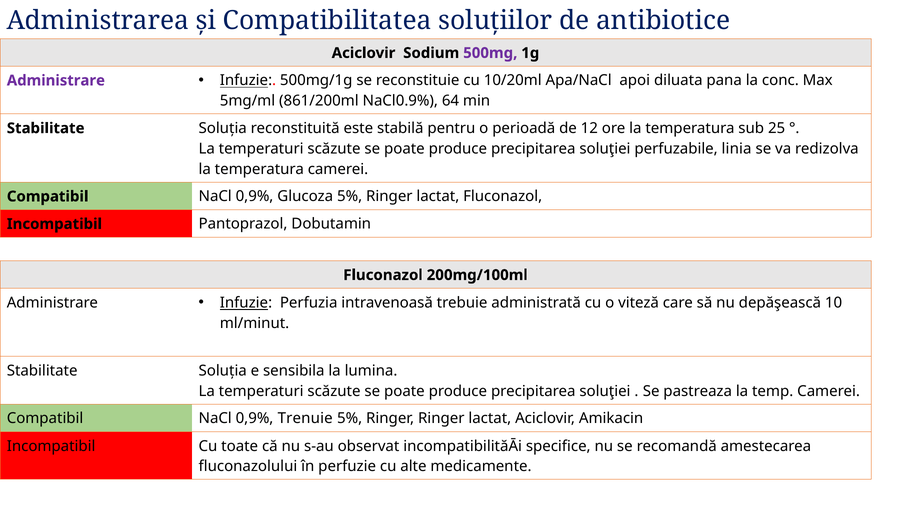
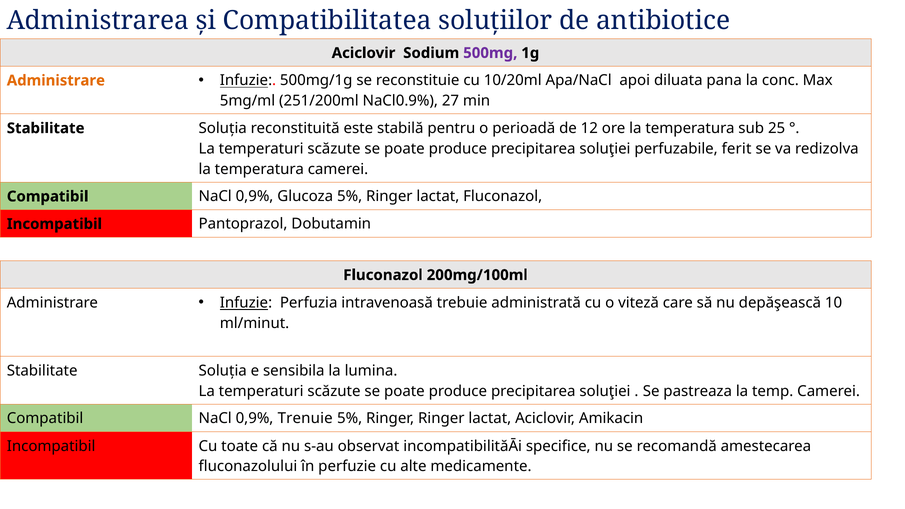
Administrare at (56, 81) colour: purple -> orange
861/200ml: 861/200ml -> 251/200ml
64: 64 -> 27
linia: linia -> ferit
